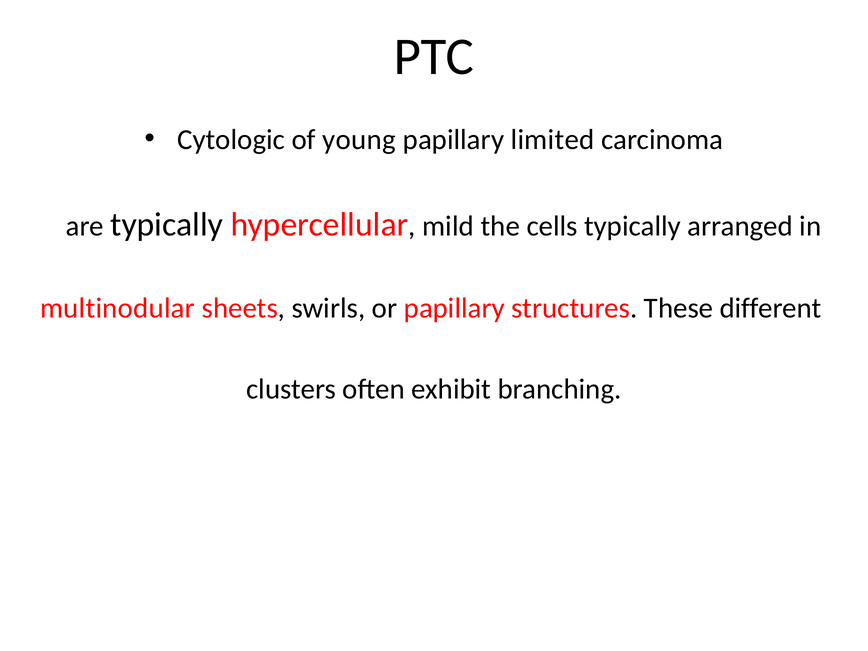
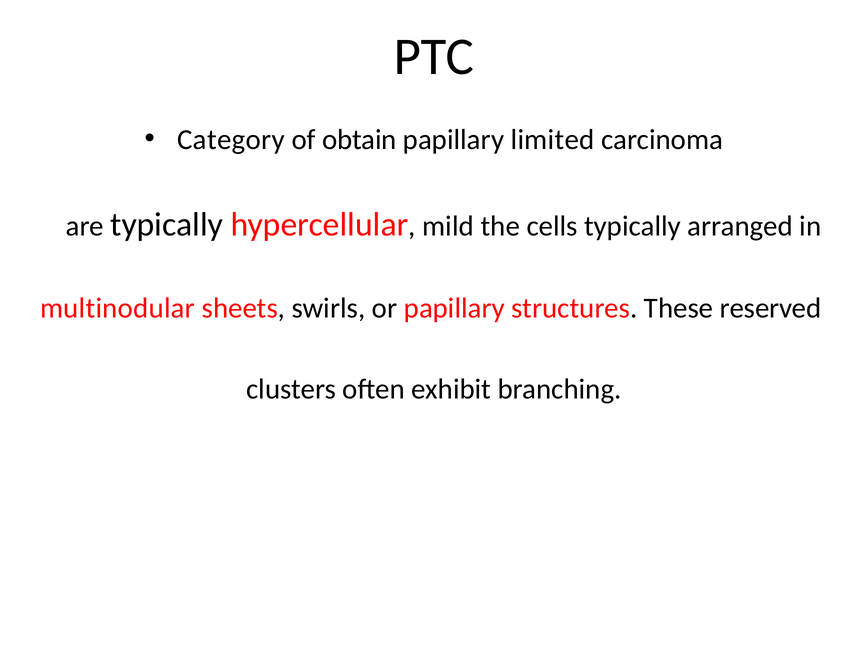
Cytologic: Cytologic -> Category
young: young -> obtain
different: different -> reserved
